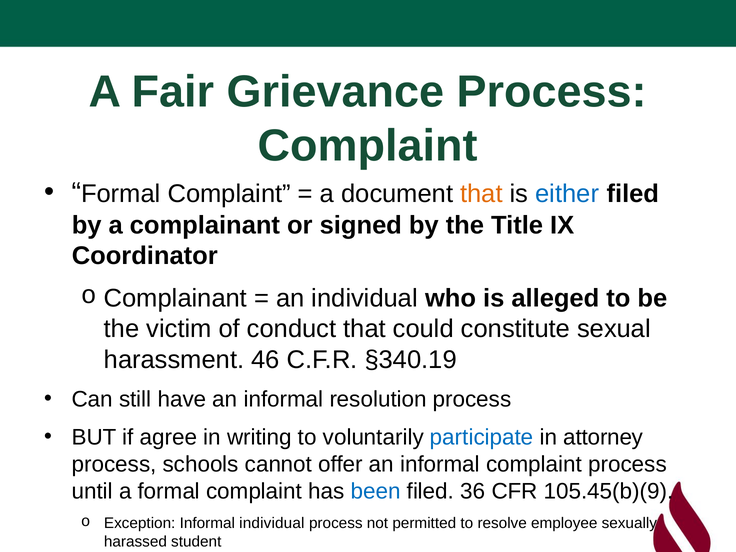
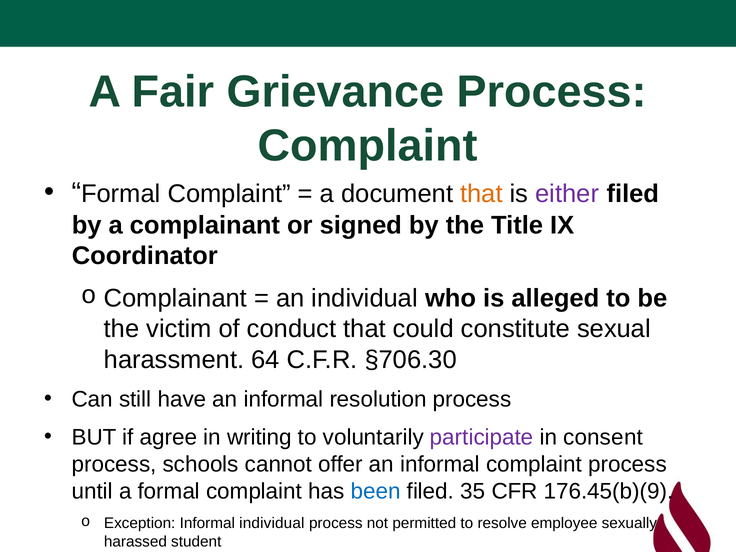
either colour: blue -> purple
46: 46 -> 64
§340.19: §340.19 -> §706.30
participate colour: blue -> purple
attorney: attorney -> consent
36: 36 -> 35
105.45(b)(9: 105.45(b)(9 -> 176.45(b)(9
